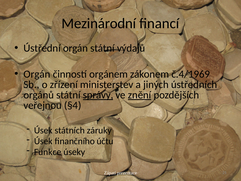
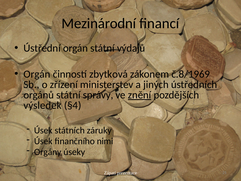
orgánem: orgánem -> zbytková
č.4/1969: č.4/1969 -> č.8/1969
správy underline: present -> none
veřejnou: veřejnou -> výsledek
účtu: účtu -> nimi
Funkce: Funkce -> Orgány
